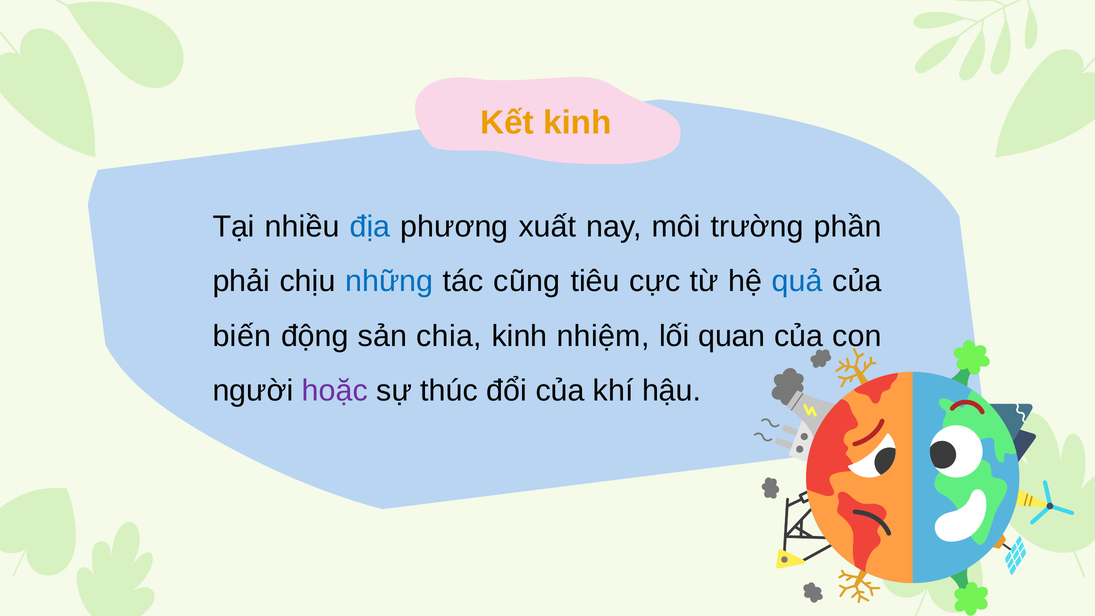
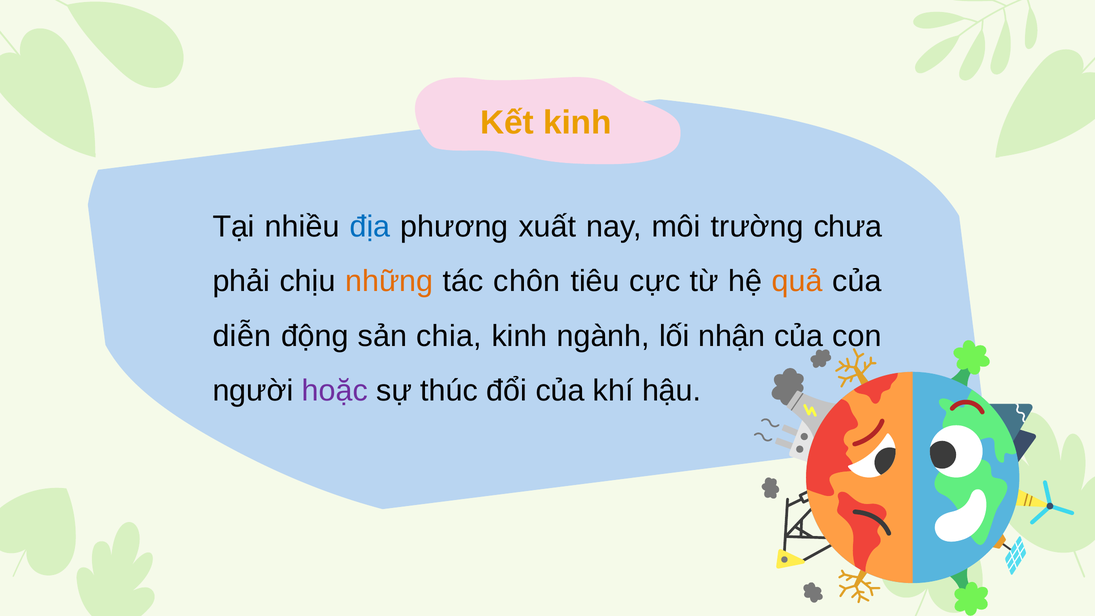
phần: phần -> chưa
những colour: blue -> orange
cũng: cũng -> chôn
quả colour: blue -> orange
biến: biến -> diễn
nhiệm: nhiệm -> ngành
quan: quan -> nhận
